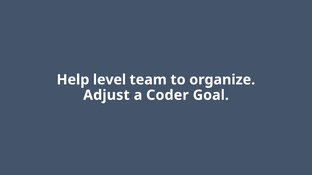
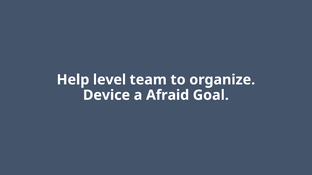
Adjust: Adjust -> Device
Coder: Coder -> Afraid
